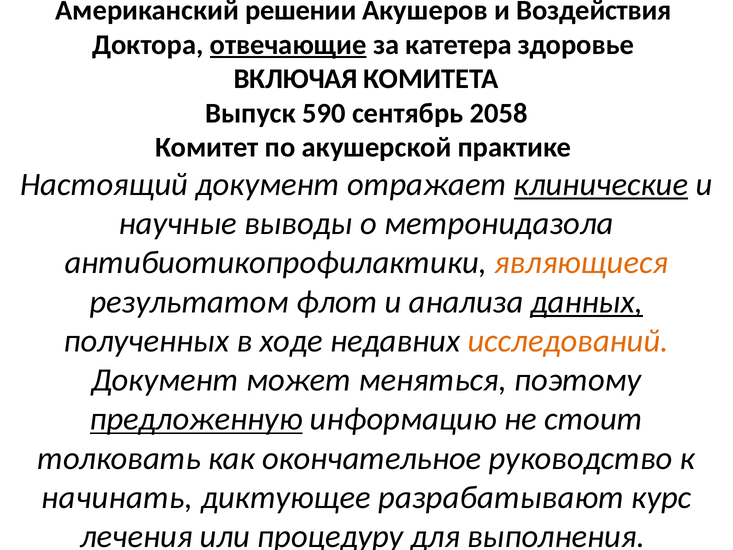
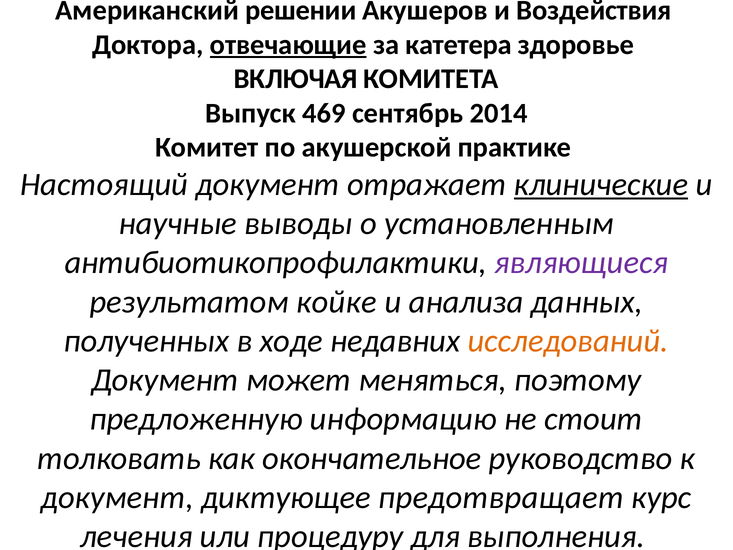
590: 590 -> 469
2058: 2058 -> 2014
метронидазола: метронидазола -> установленным
являющиеся colour: orange -> purple
флот: флот -> койке
данных underline: present -> none
предложенную underline: present -> none
начинать at (117, 497): начинать -> документ
разрабатывают: разрабатывают -> предотвращает
